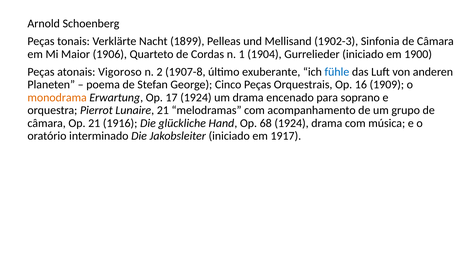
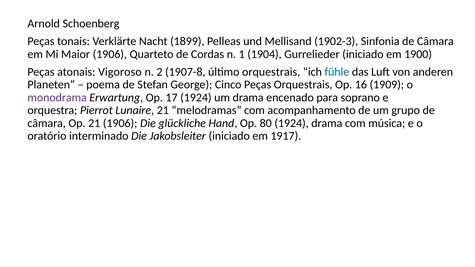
último exuberante: exuberante -> orquestrais
monodrama colour: orange -> purple
21 1916: 1916 -> 1906
68: 68 -> 80
